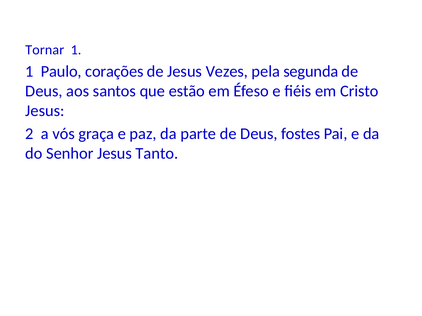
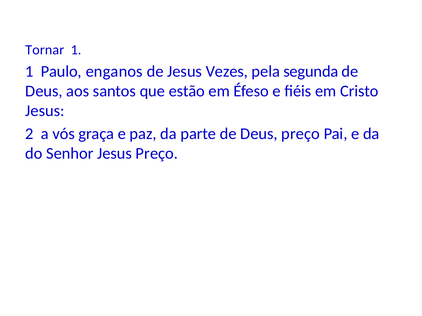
corações: corações -> enganos
Deus fostes: fostes -> preço
Jesus Tanto: Tanto -> Preço
